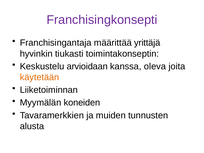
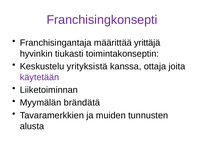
arvioidaan: arvioidaan -> yrityksistä
oleva: oleva -> ottaja
käytetään colour: orange -> purple
koneiden: koneiden -> brändätä
